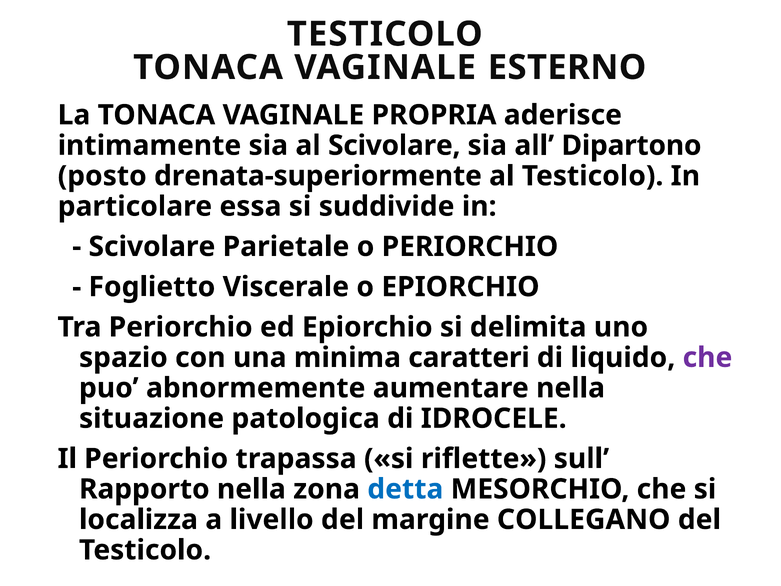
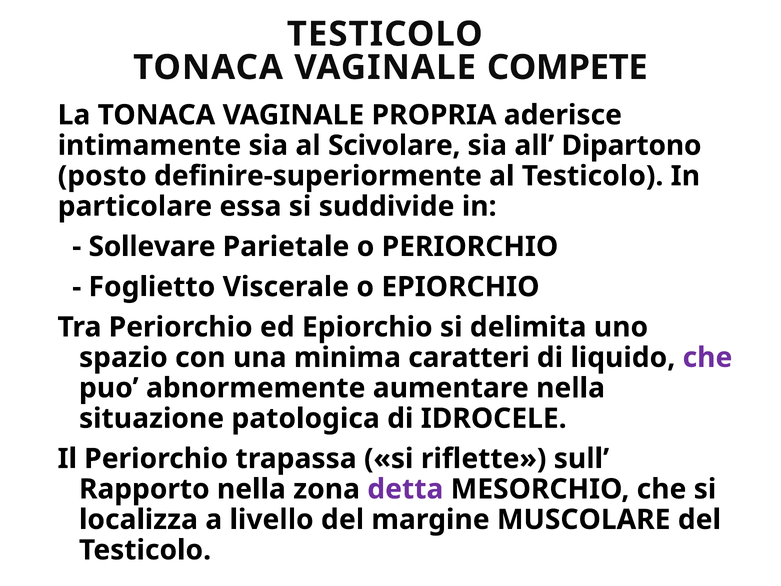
ESTERNO: ESTERNO -> COMPETE
drenata-superiormente: drenata-superiormente -> definire-superiormente
Scivolare at (152, 247): Scivolare -> Sollevare
detta colour: blue -> purple
COLLEGANO: COLLEGANO -> MUSCOLARE
